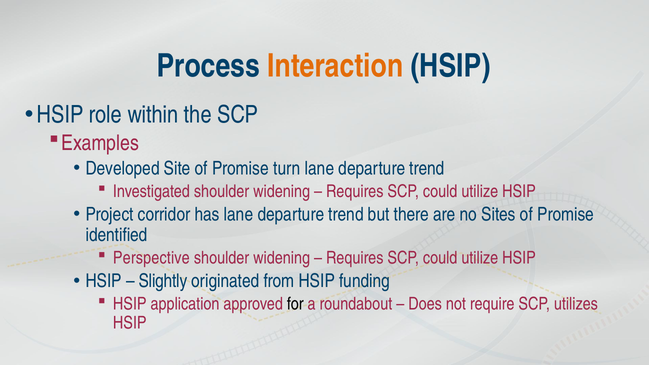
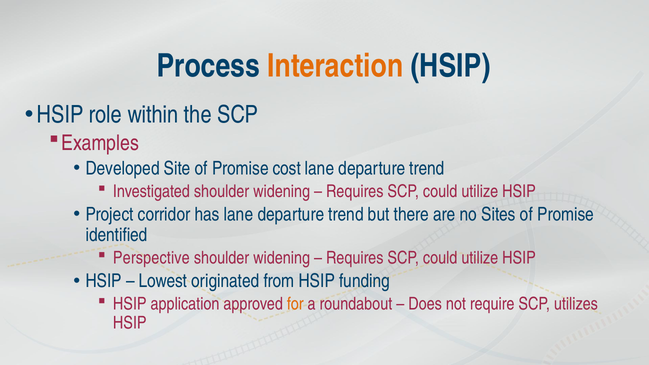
turn: turn -> cost
Slightly: Slightly -> Lowest
for colour: black -> orange
